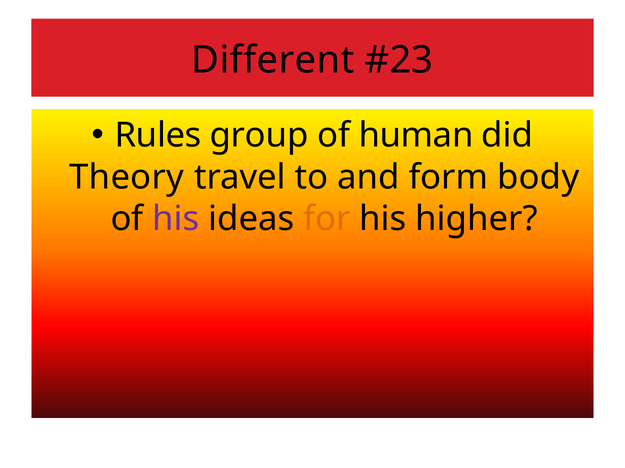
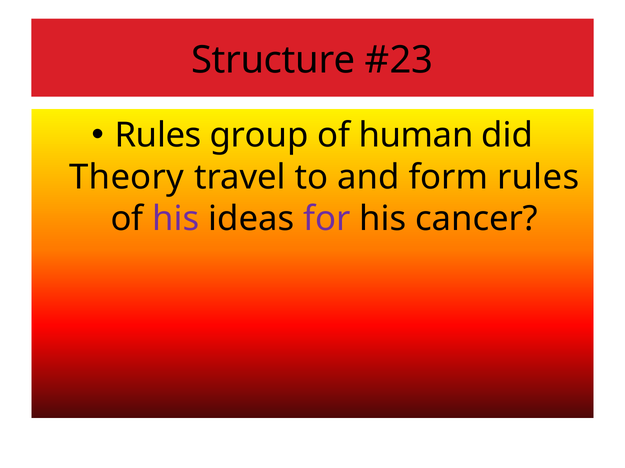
Different: Different -> Structure
form body: body -> rules
for colour: orange -> purple
higher: higher -> cancer
